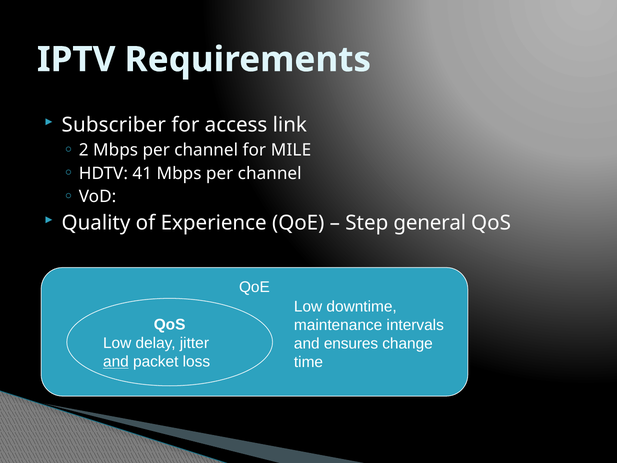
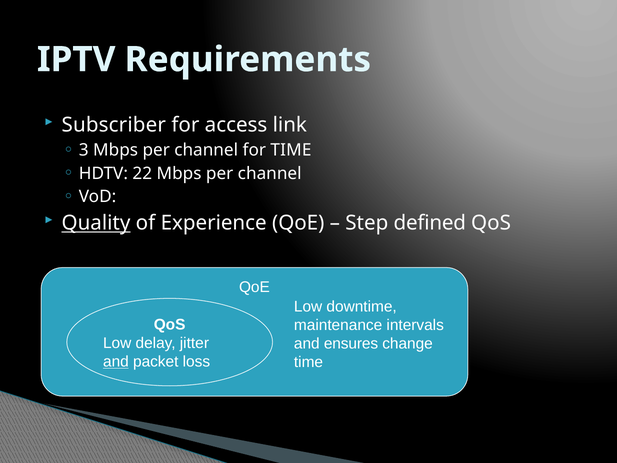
2: 2 -> 3
for MILE: MILE -> TIME
41: 41 -> 22
Quality underline: none -> present
general: general -> defined
